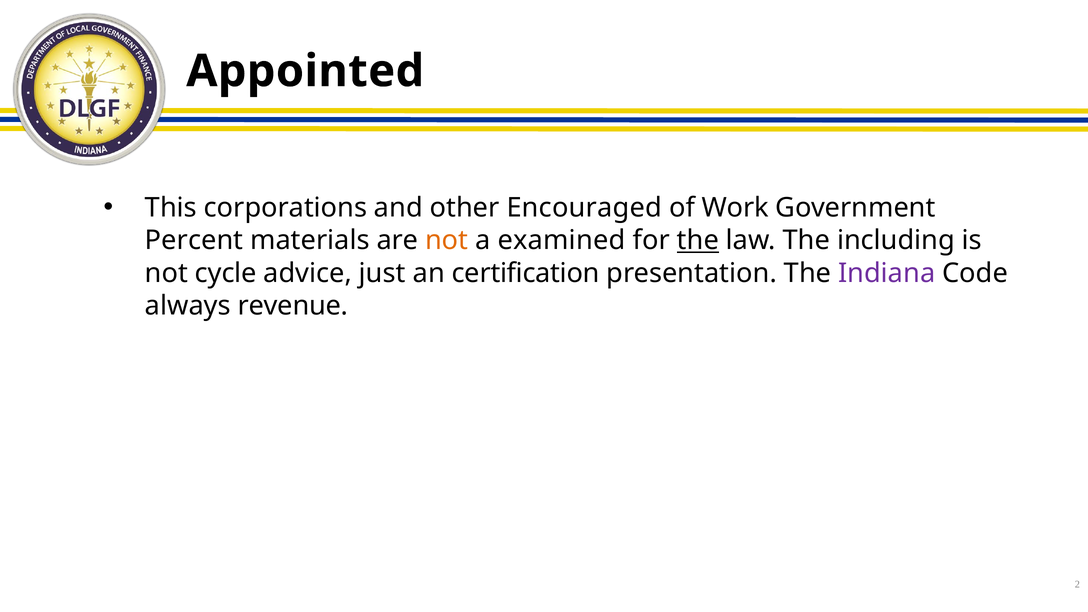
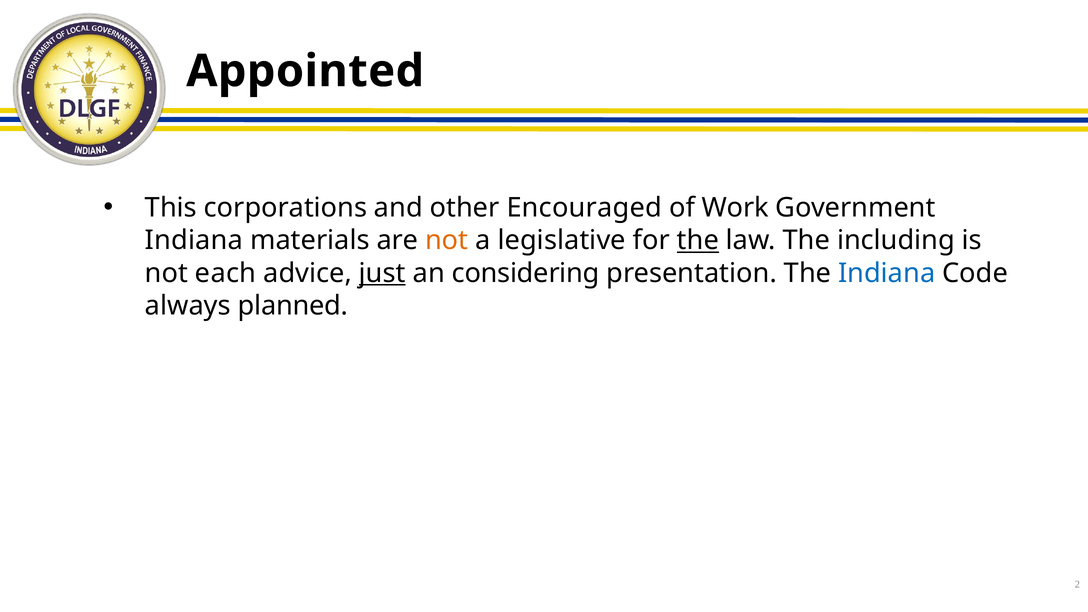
Percent at (194, 240): Percent -> Indiana
examined: examined -> legislative
cycle: cycle -> each
just underline: none -> present
certification: certification -> considering
Indiana at (887, 273) colour: purple -> blue
revenue: revenue -> planned
